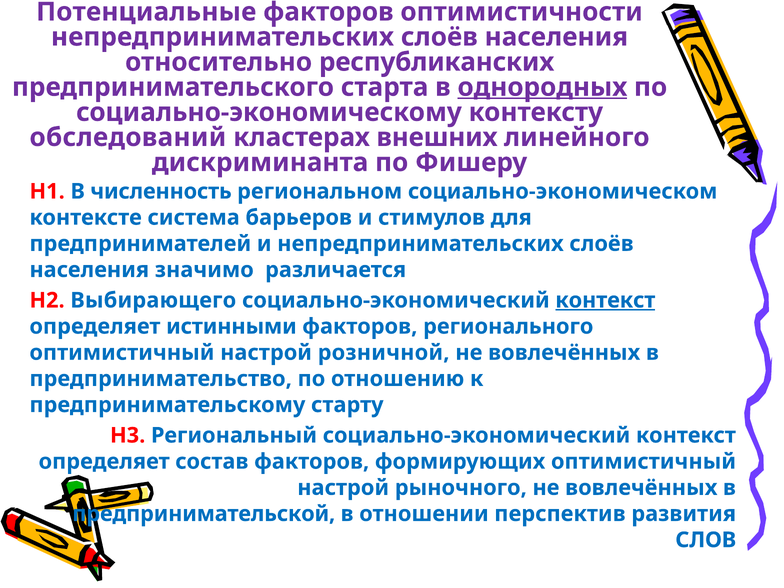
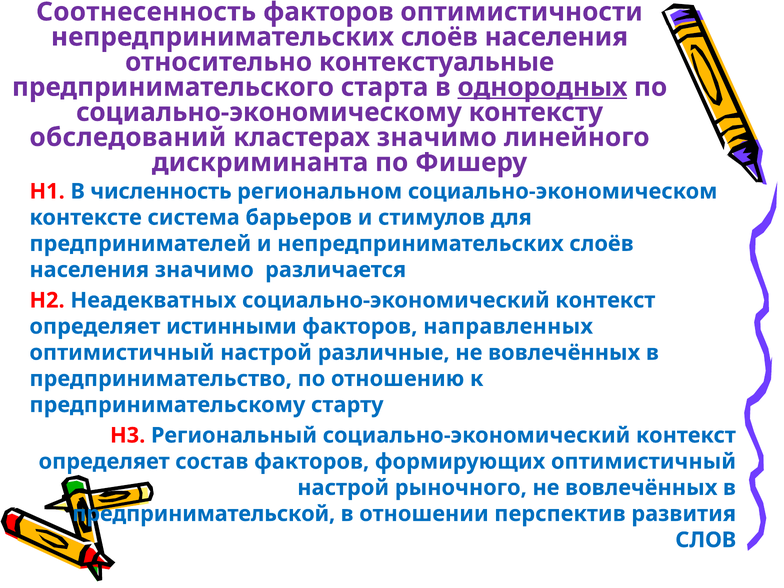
Потенциальные: Потенциальные -> Соотнесенность
республиканских: республиканских -> контекстуальные
кластерах внешних: внешних -> значимо
Выбирающего: Выбирающего -> Неадекватных
контекст at (605, 300) underline: present -> none
регионального: регионального -> направленных
розничной: розничной -> различные
